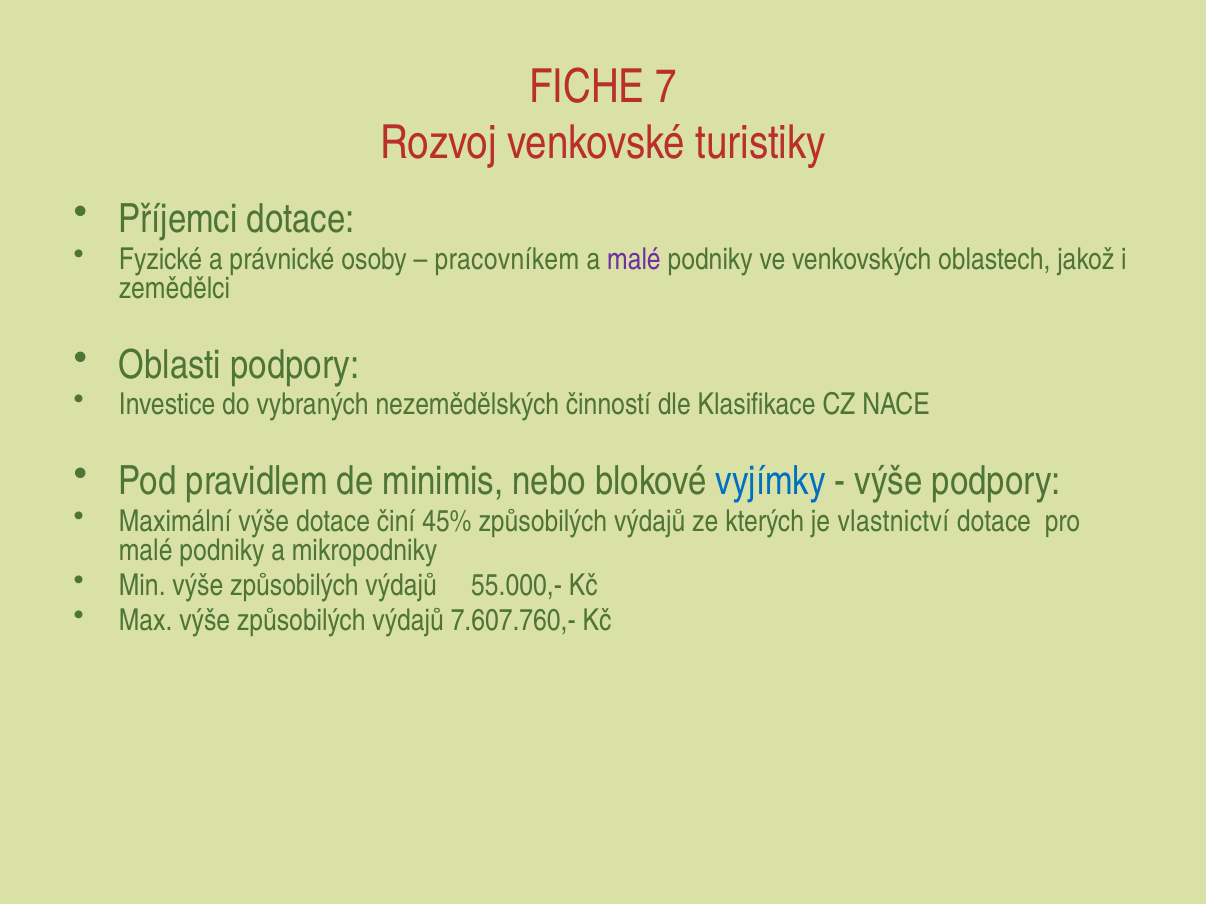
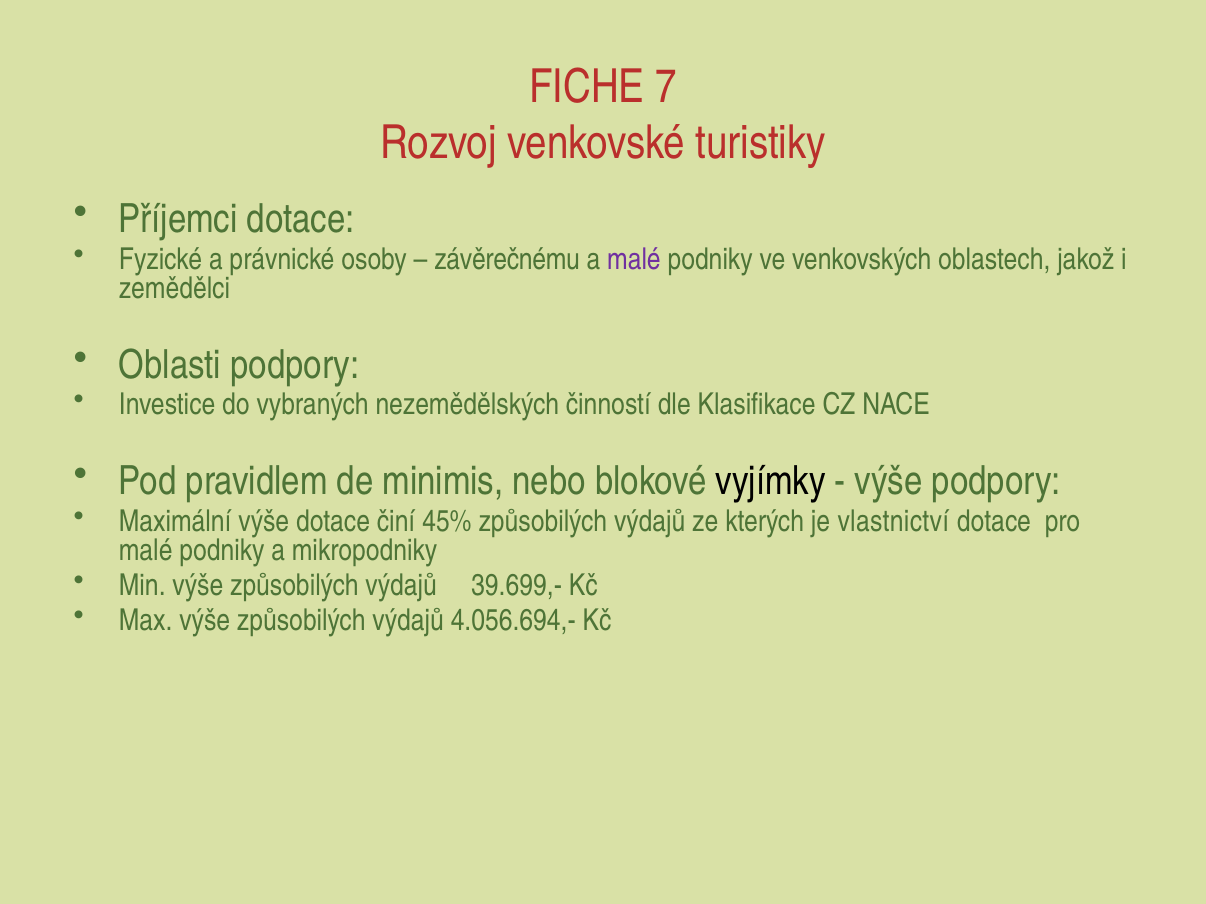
pracovníkem: pracovníkem -> závěrečnému
vyjímky colour: blue -> black
55.000,-: 55.000,- -> 39.699,-
7.607.760,-: 7.607.760,- -> 4.056.694,-
